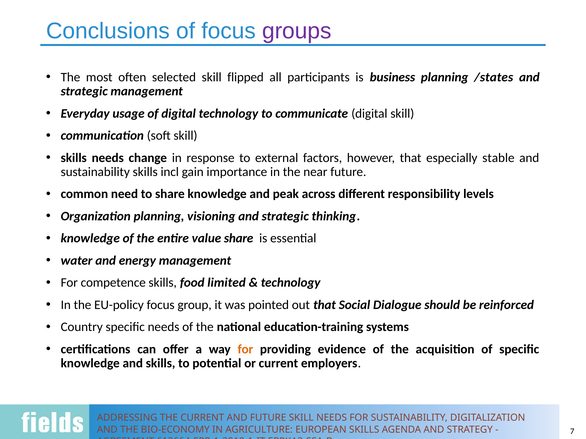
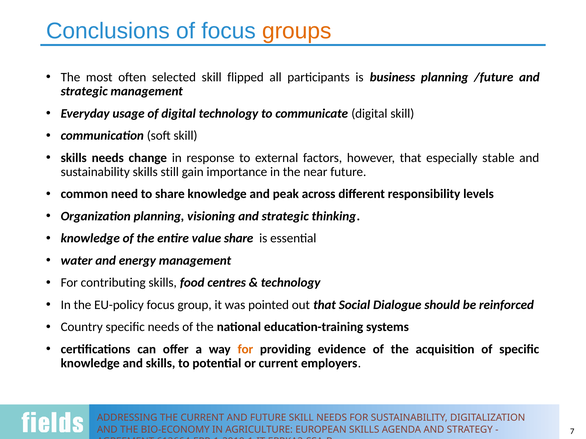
groups colour: purple -> orange
/states: /states -> /future
incl: incl -> still
competence: competence -> contributing
limited: limited -> centres
